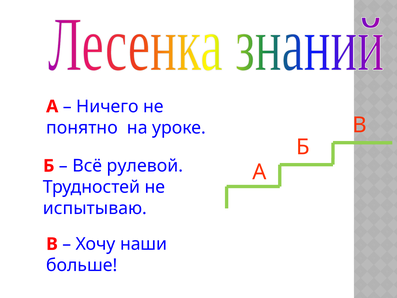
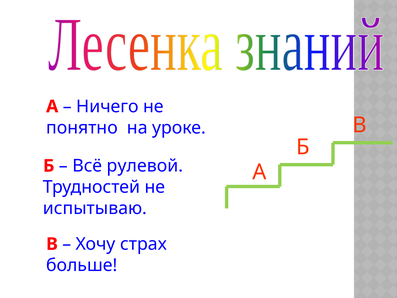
наши: наши -> страх
